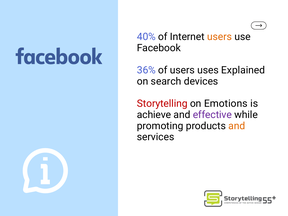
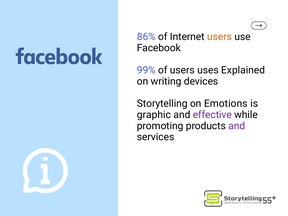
40%: 40% -> 86%
36%: 36% -> 99%
search: search -> writing
Storytelling colour: red -> black
achieve: achieve -> graphic
and at (237, 126) colour: orange -> purple
